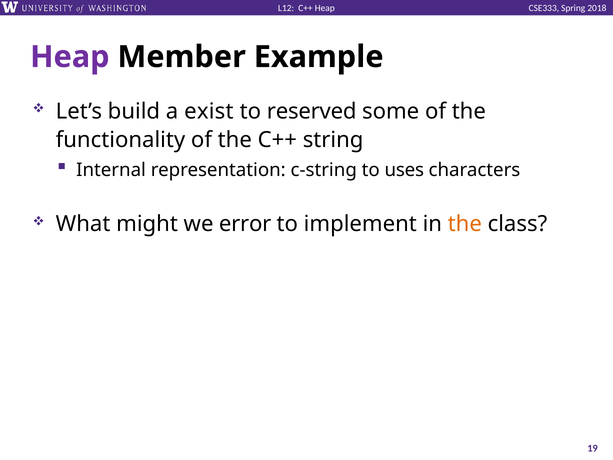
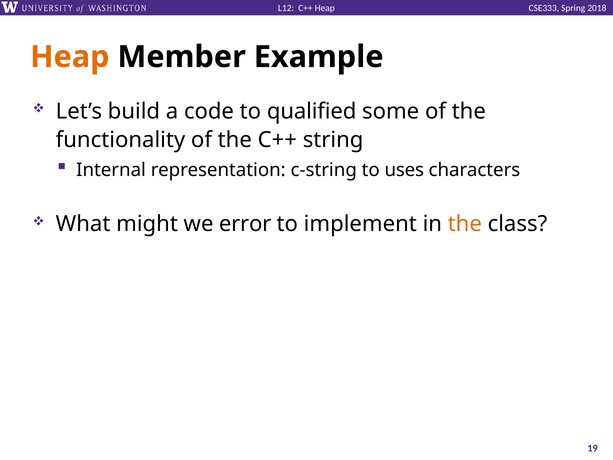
Heap at (70, 57) colour: purple -> orange
exist: exist -> code
reserved: reserved -> qualified
